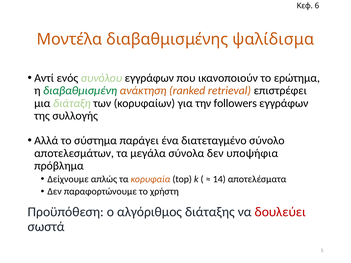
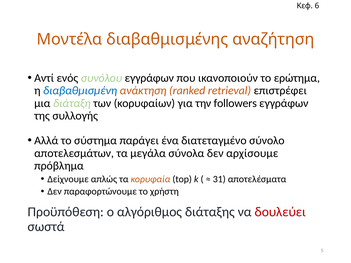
ψαλίδισμα: ψαλίδισμα -> αναζήτηση
διαβαθμισμένη colour: green -> blue
υποψήφια: υποψήφια -> αρχίσουμε
14: 14 -> 31
